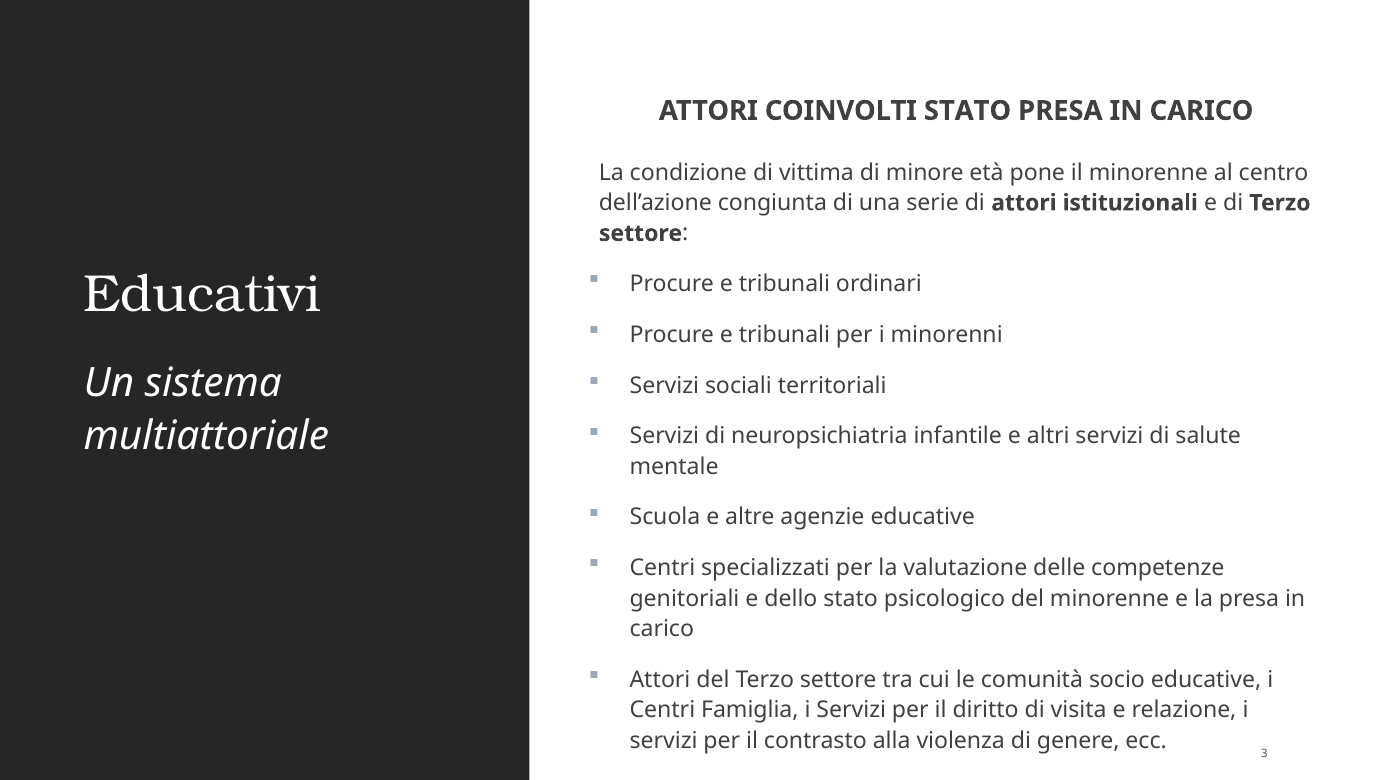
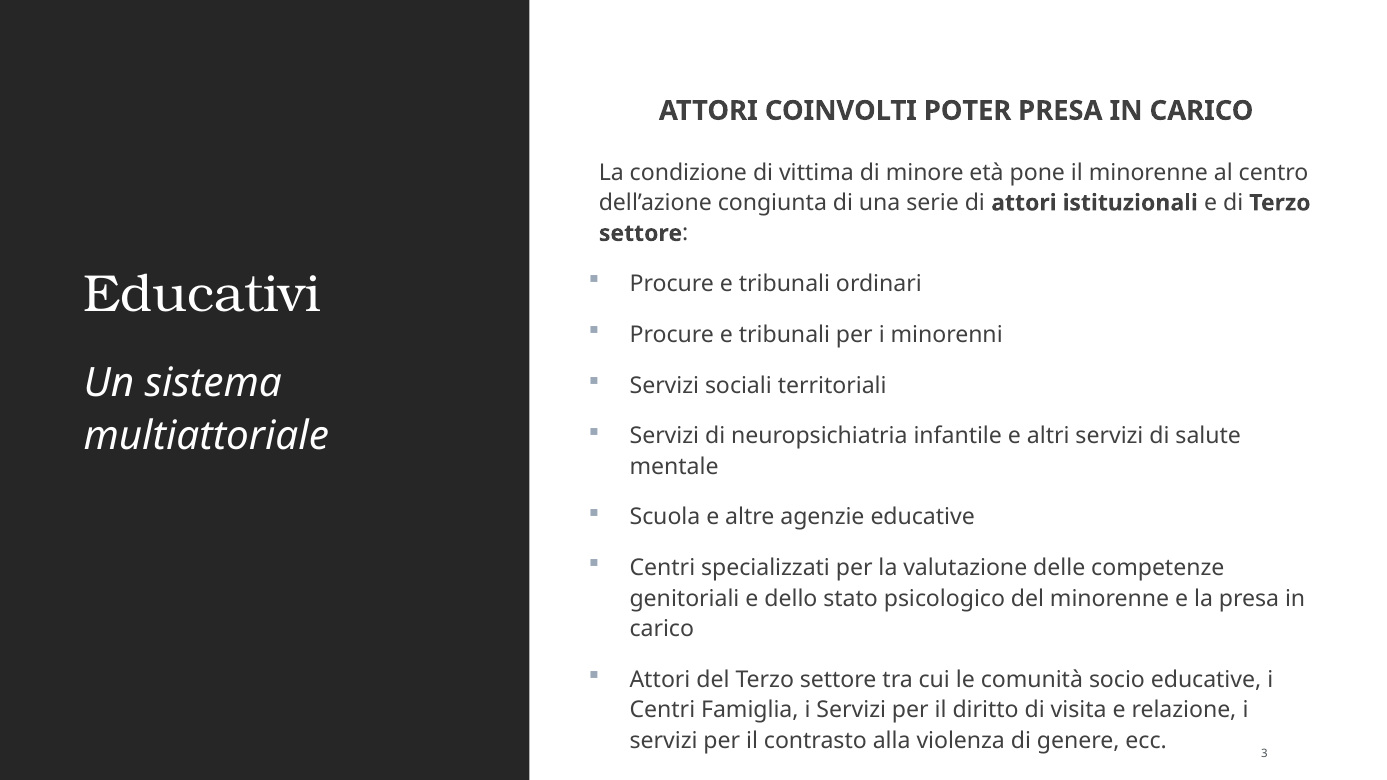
COINVOLTI STATO: STATO -> POTER
